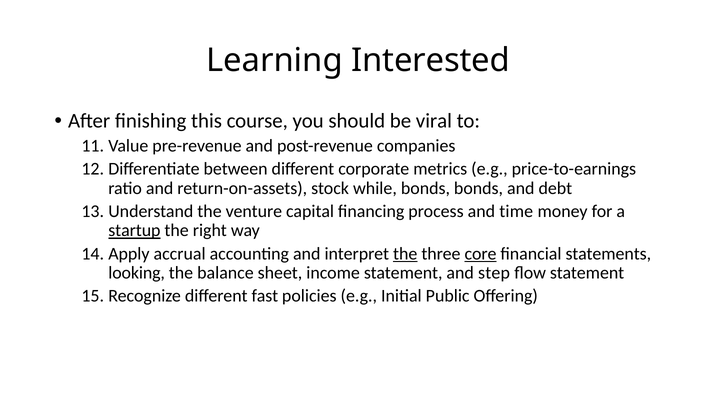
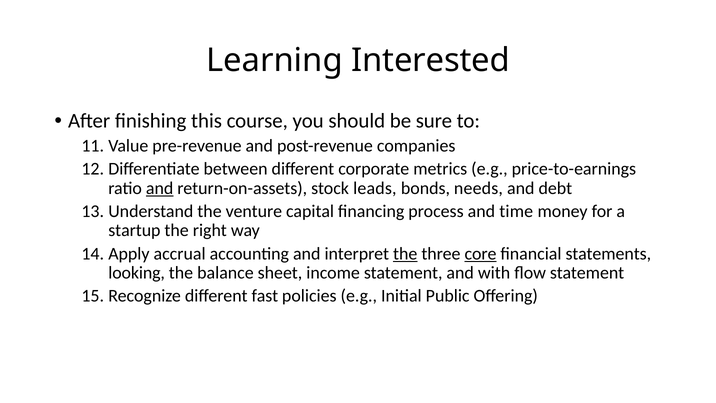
viral: viral -> sure
and at (160, 188) underline: none -> present
while: while -> leads
bonds bonds: bonds -> needs
startup underline: present -> none
step: step -> with
